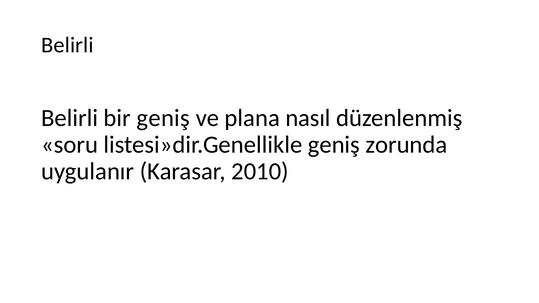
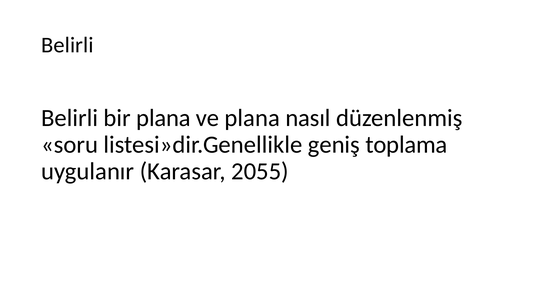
bir geniş: geniş -> plana
zorunda: zorunda -> toplama
2010: 2010 -> 2055
